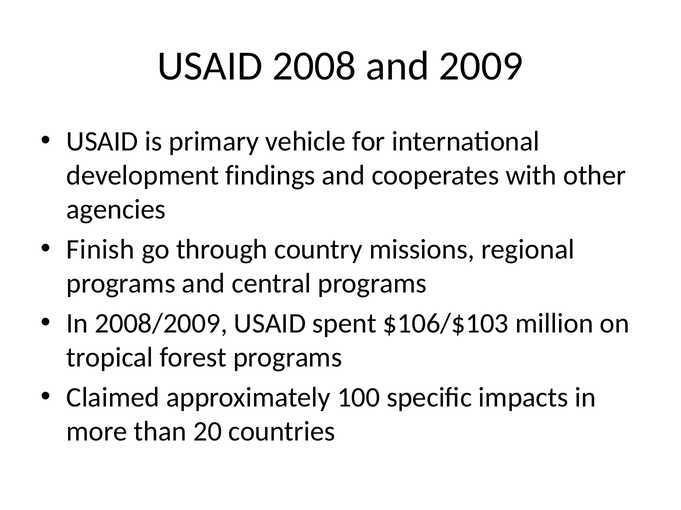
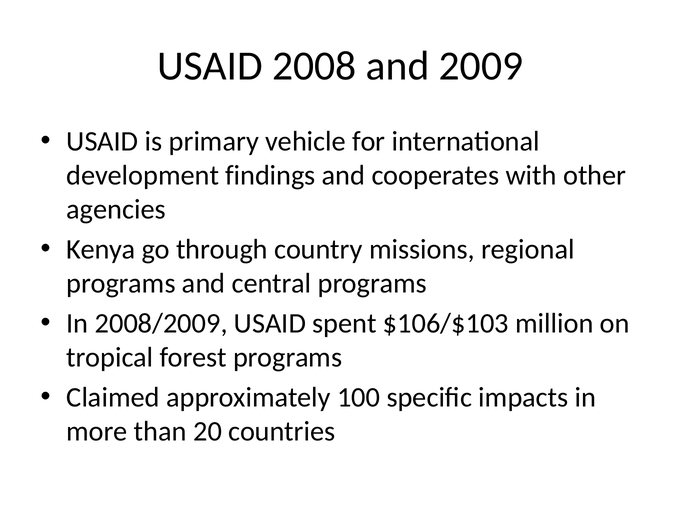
Finish: Finish -> Kenya
